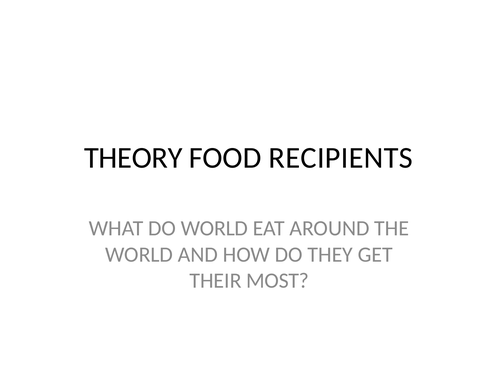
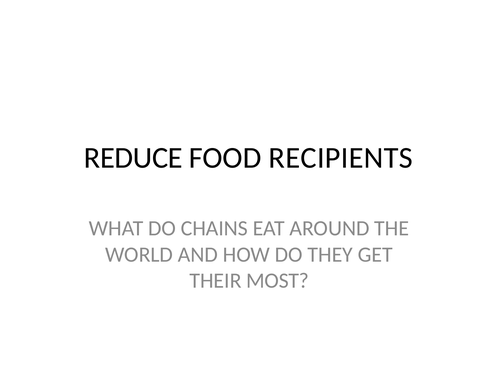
THEORY: THEORY -> REDUCE
DO WORLD: WORLD -> CHAINS
